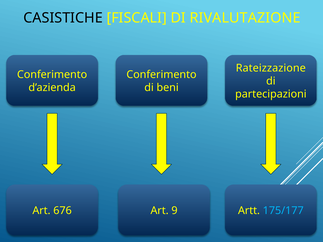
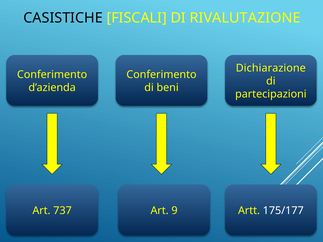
Rateizzazione: Rateizzazione -> Dichiarazione
676: 676 -> 737
175/177 colour: light blue -> white
